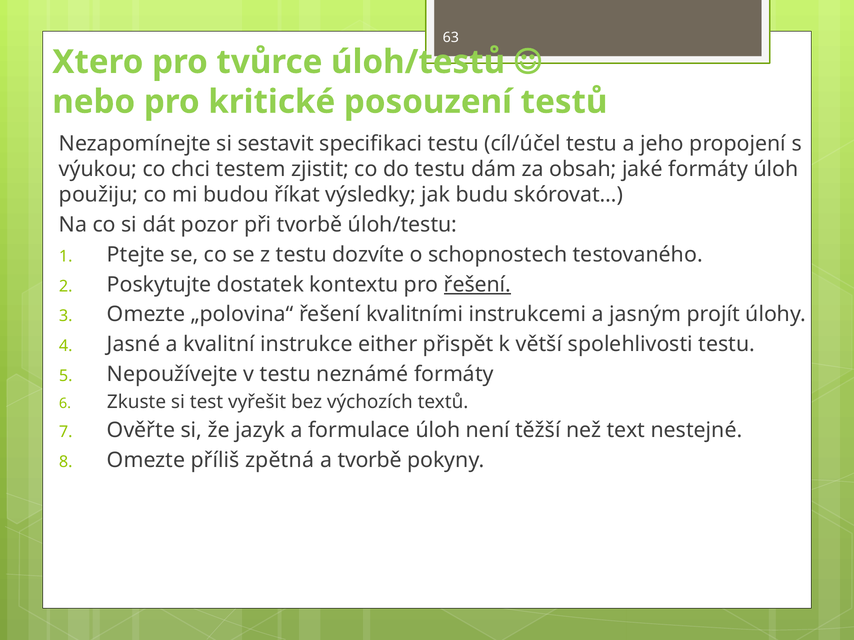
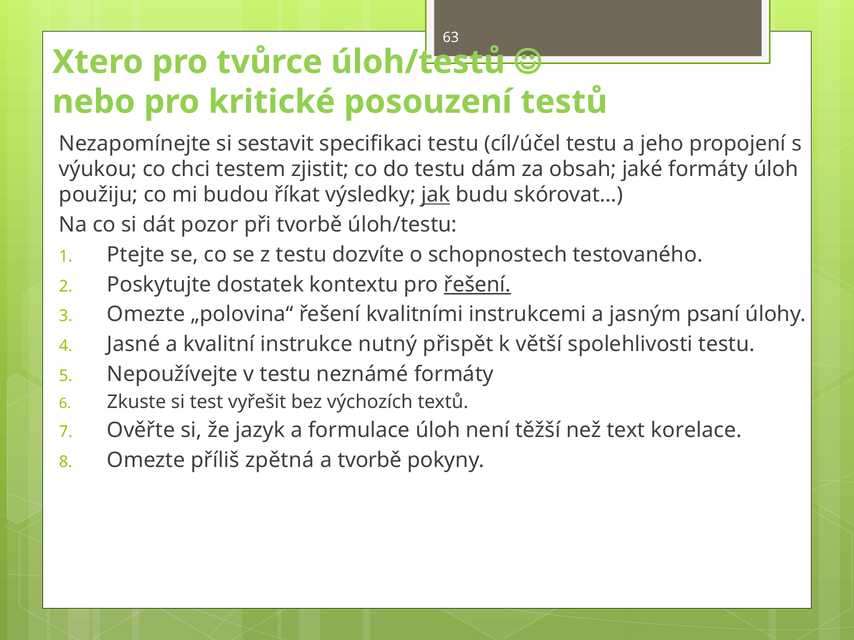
jak underline: none -> present
projít: projít -> psaní
either: either -> nutný
nestejné: nestejné -> korelace
